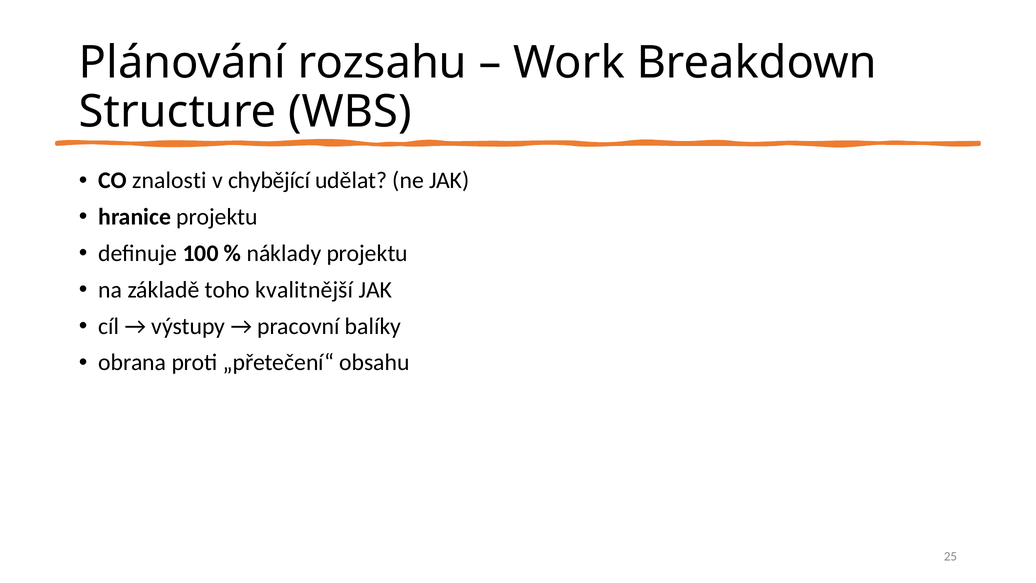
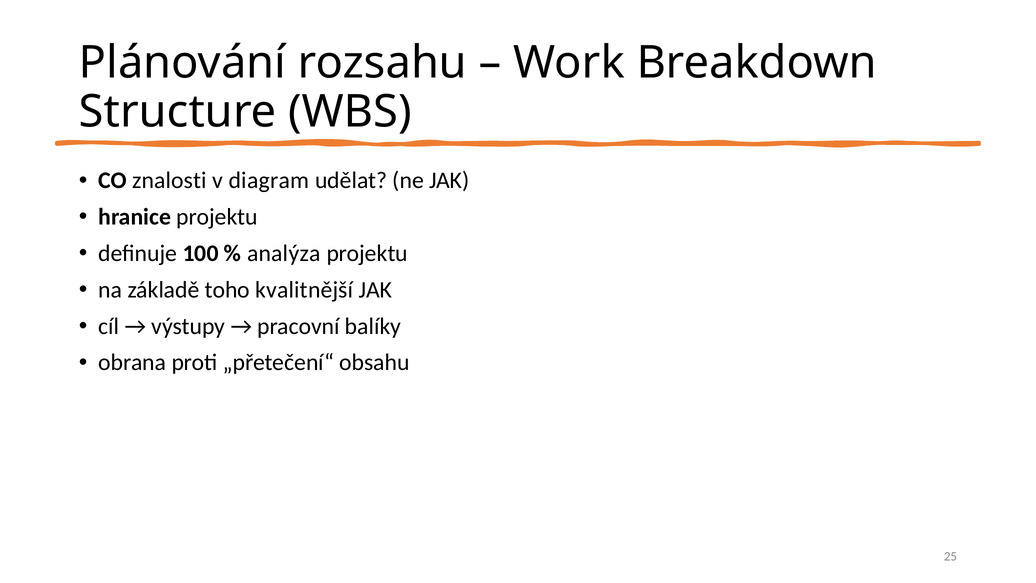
chybějící: chybějící -> diagram
náklady: náklady -> analýza
